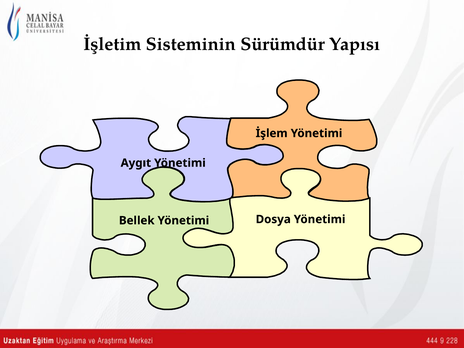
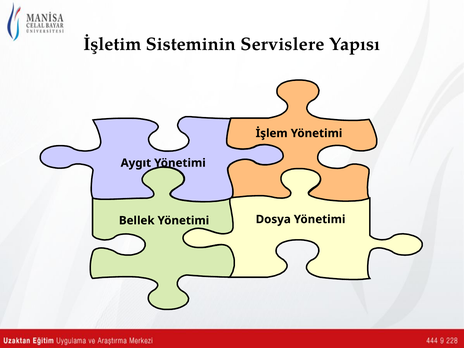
Sürümdür: Sürümdür -> Servislere
